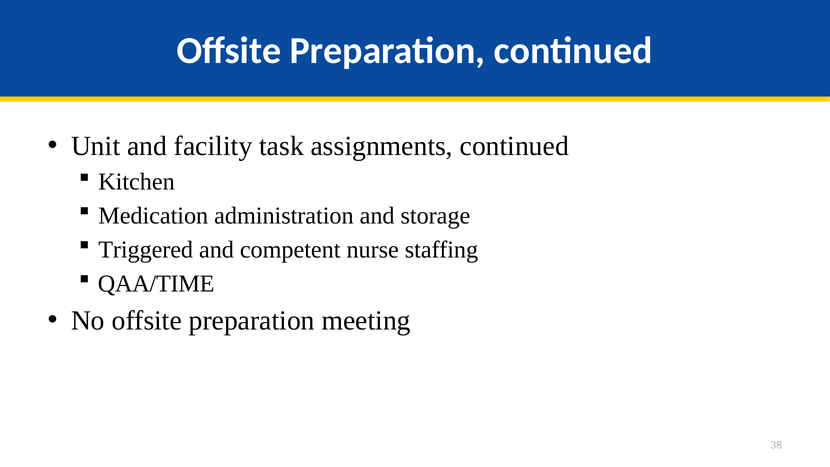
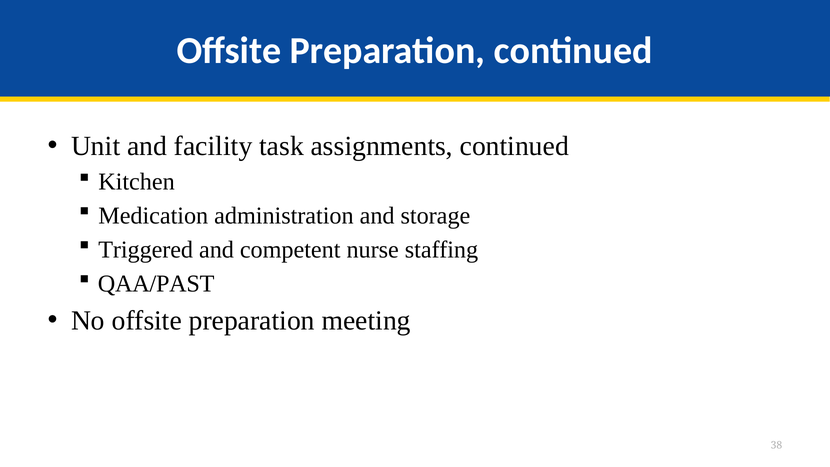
QAA/TIME: QAA/TIME -> QAA/PAST
